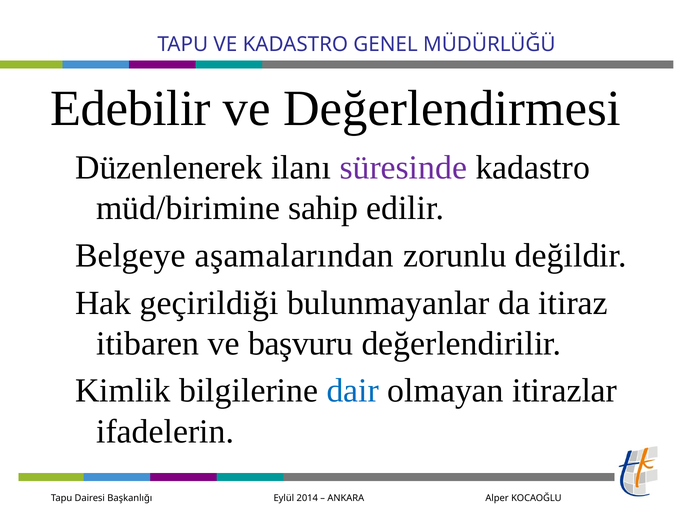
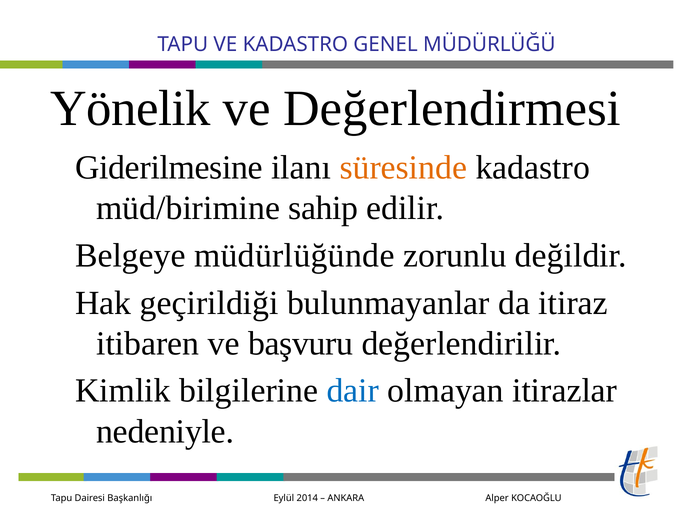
Edebilir: Edebilir -> Yönelik
Düzenlenerek: Düzenlenerek -> Giderilmesine
süresinde colour: purple -> orange
aşamalarından: aşamalarından -> müdürlüğünde
ifadelerin: ifadelerin -> nedeniyle
